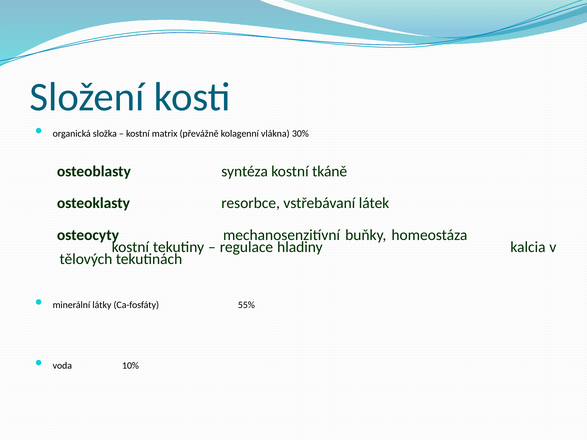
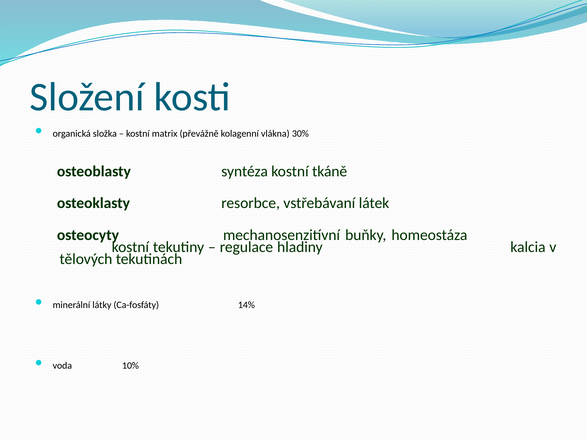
55%: 55% -> 14%
